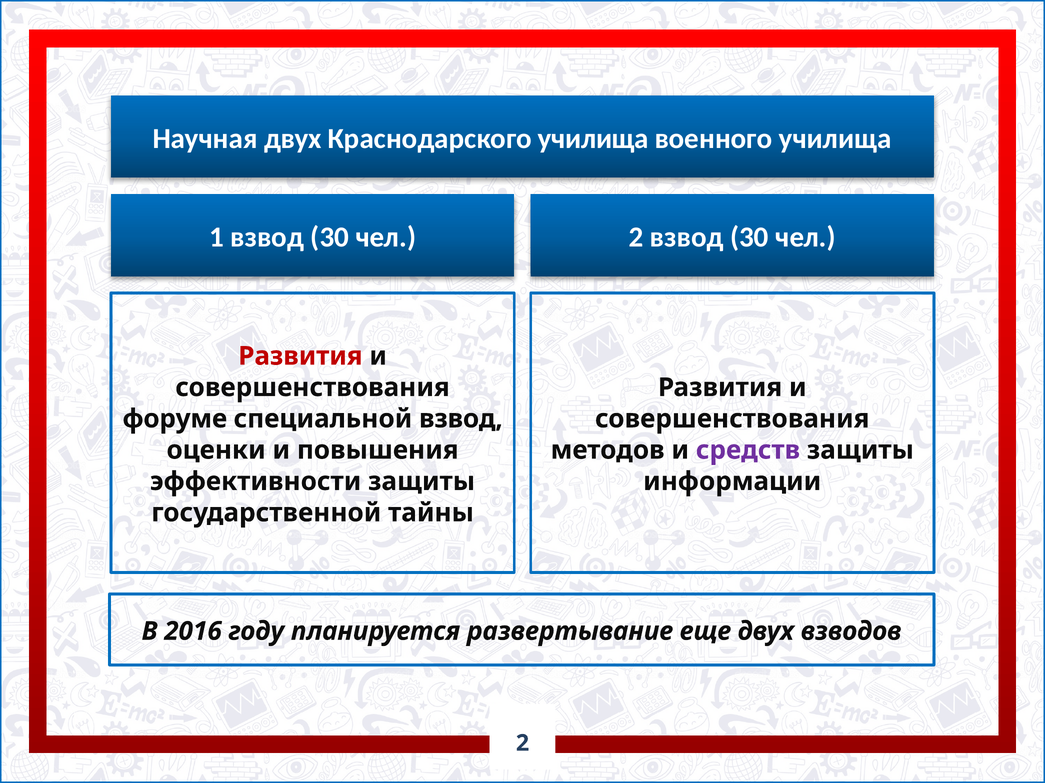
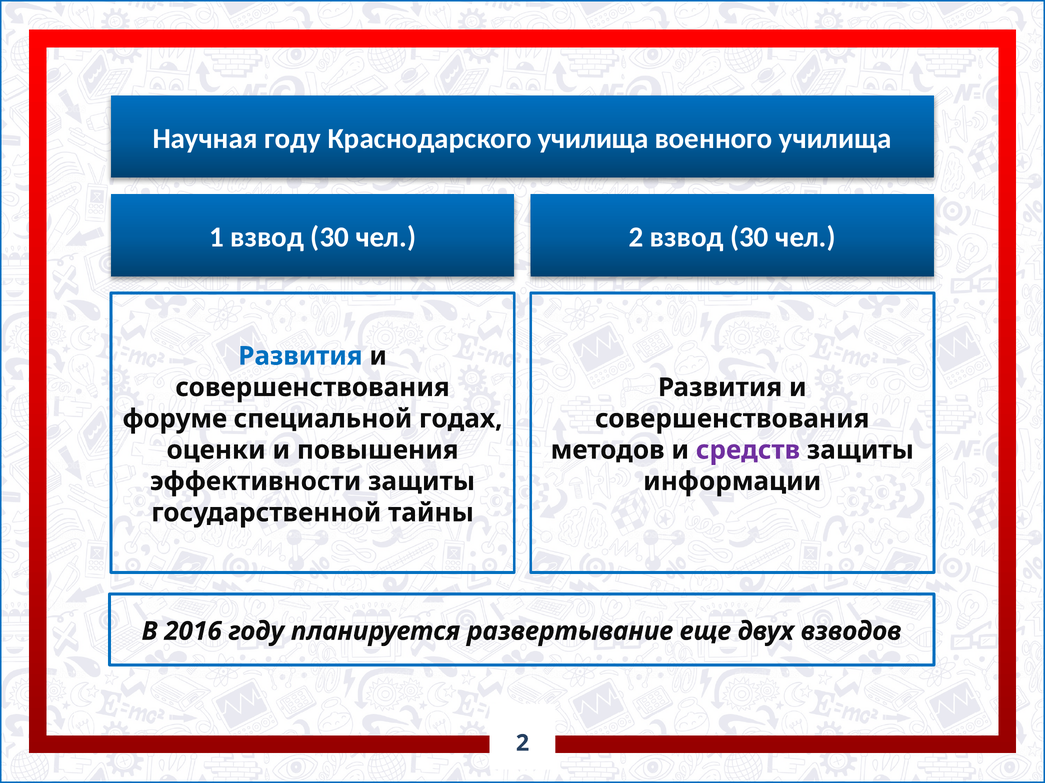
Научная двух: двух -> году
Развития at (300, 356) colour: red -> blue
специальной взвод: взвод -> годах
